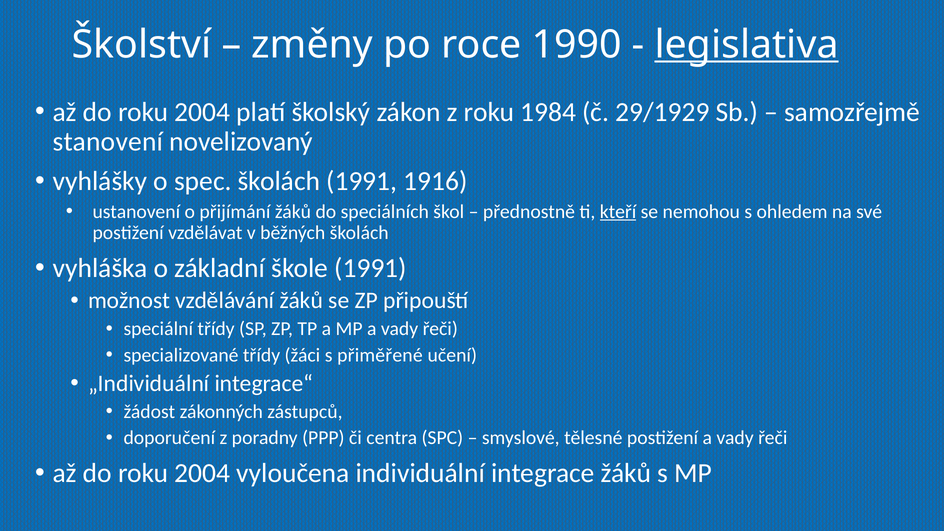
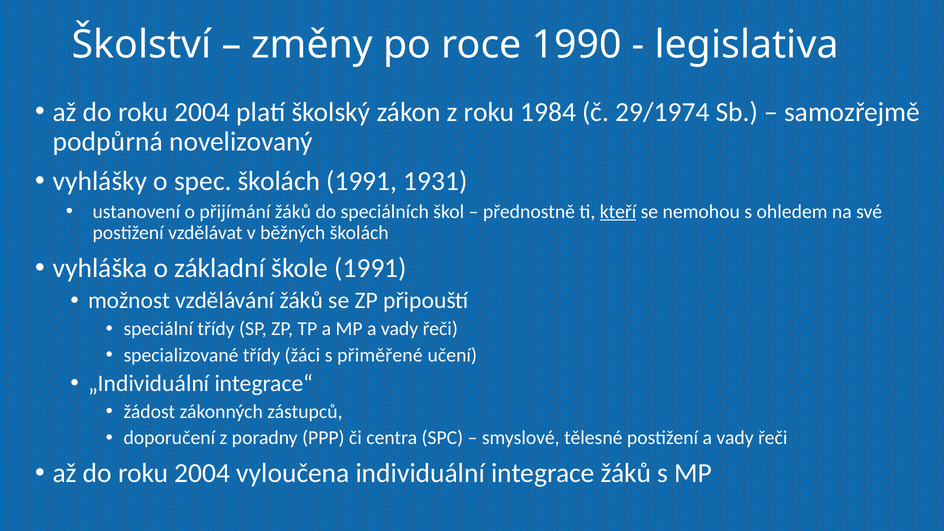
legislativa underline: present -> none
29/1929: 29/1929 -> 29/1974
stanovení: stanovení -> podpůrná
1916: 1916 -> 1931
